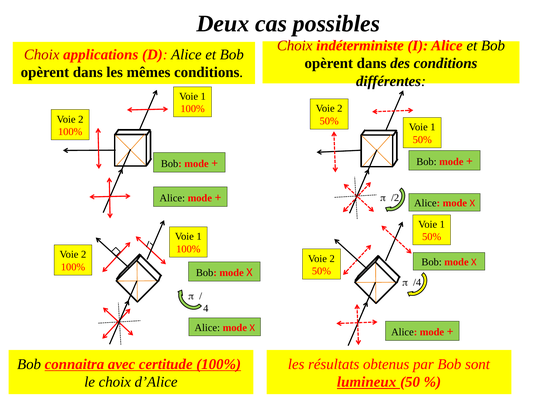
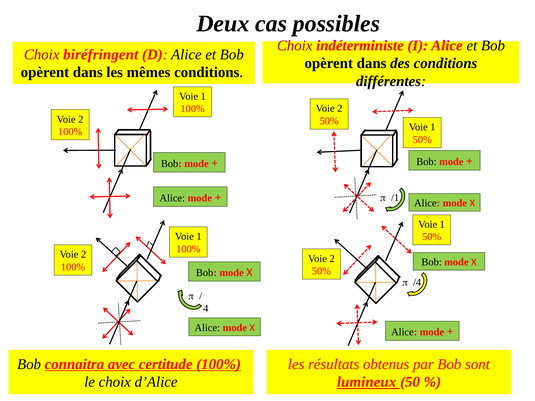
applications: applications -> biréfringent
/2: /2 -> /1
